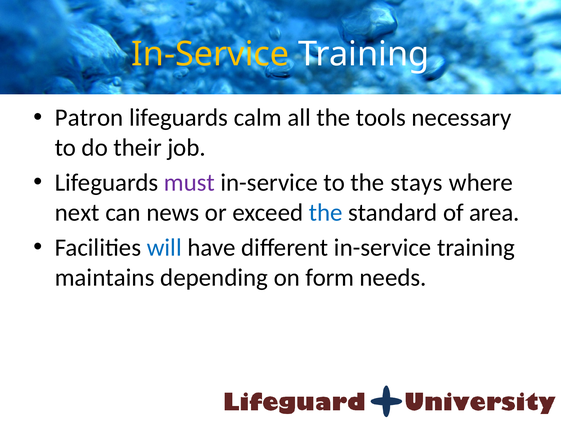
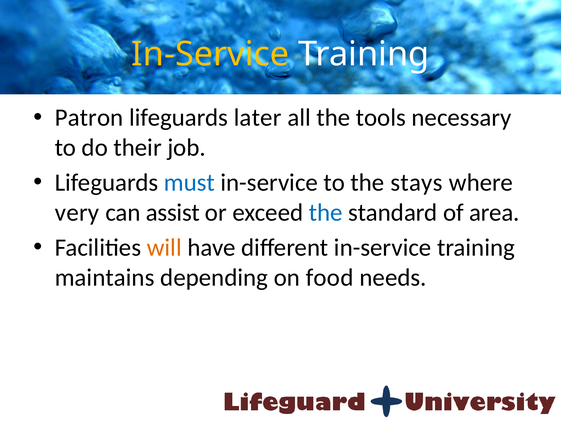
calm: calm -> later
must colour: purple -> blue
next: next -> very
news: news -> assist
will colour: blue -> orange
form: form -> food
